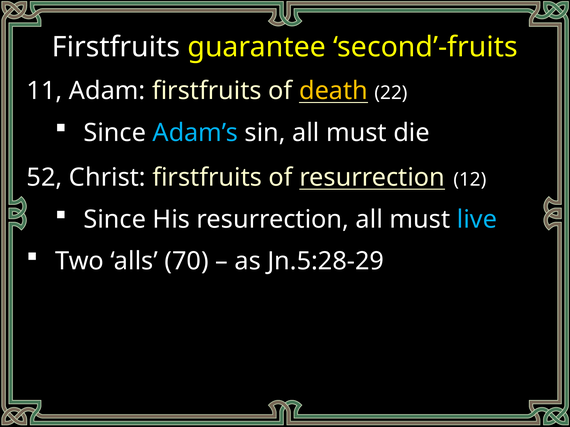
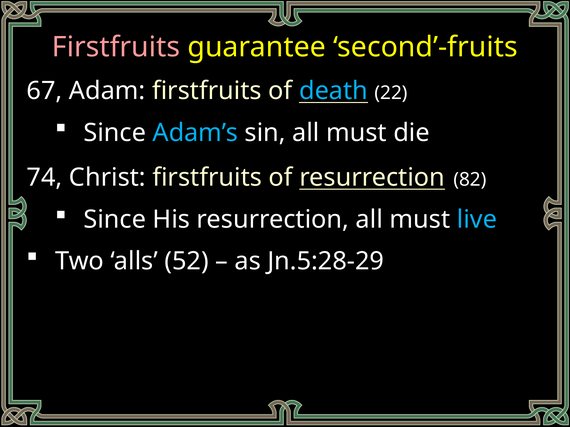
Firstfruits at (116, 47) colour: white -> pink
11: 11 -> 67
death colour: yellow -> light blue
52: 52 -> 74
12: 12 -> 82
70: 70 -> 52
